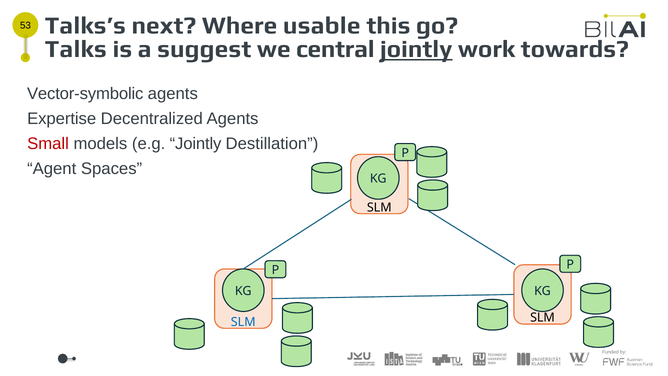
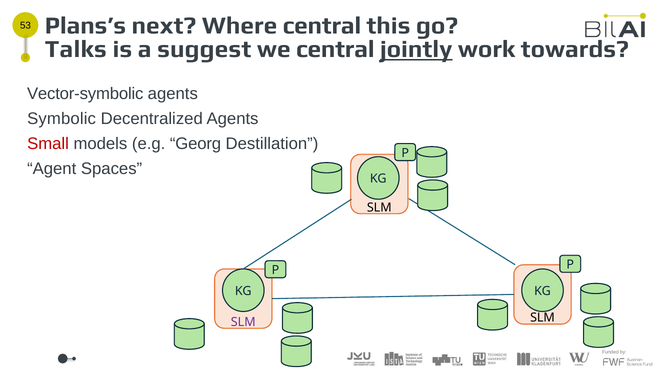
Talks’s: Talks’s -> Plans’s
Where usable: usable -> central
Expertise: Expertise -> Symbolic
e.g Jointly: Jointly -> Georg
SLM at (243, 322) colour: blue -> purple
